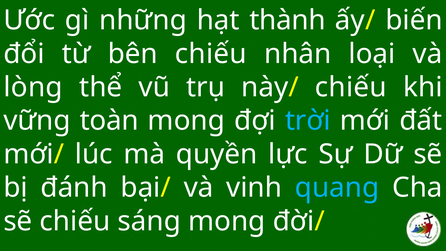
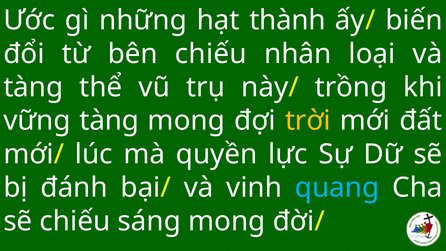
lòng at (33, 87): lòng -> tàng
này/ chiếu: chiếu -> trồng
vững toàn: toàn -> tàng
trời colour: light blue -> yellow
